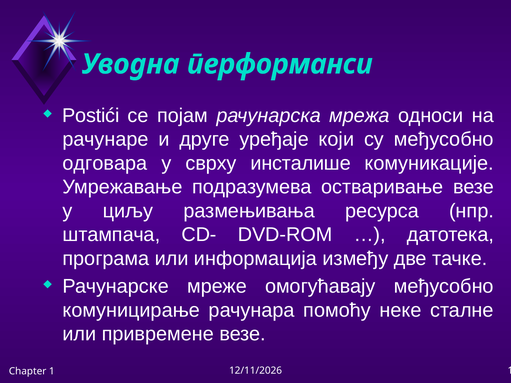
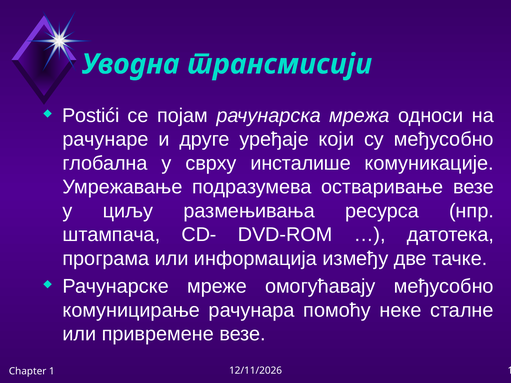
перформанси: перформанси -> трансмисији
одговара: одговара -> глобалнa
